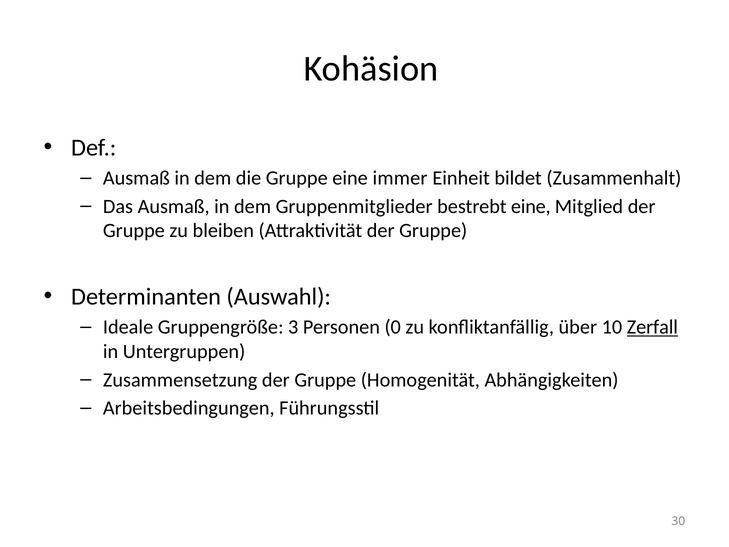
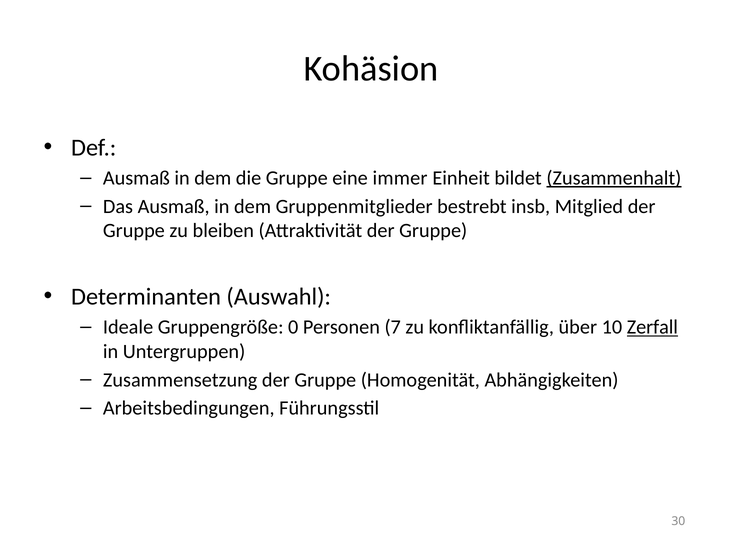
Zusammenhalt underline: none -> present
bestrebt eine: eine -> insb
3: 3 -> 0
0: 0 -> 7
